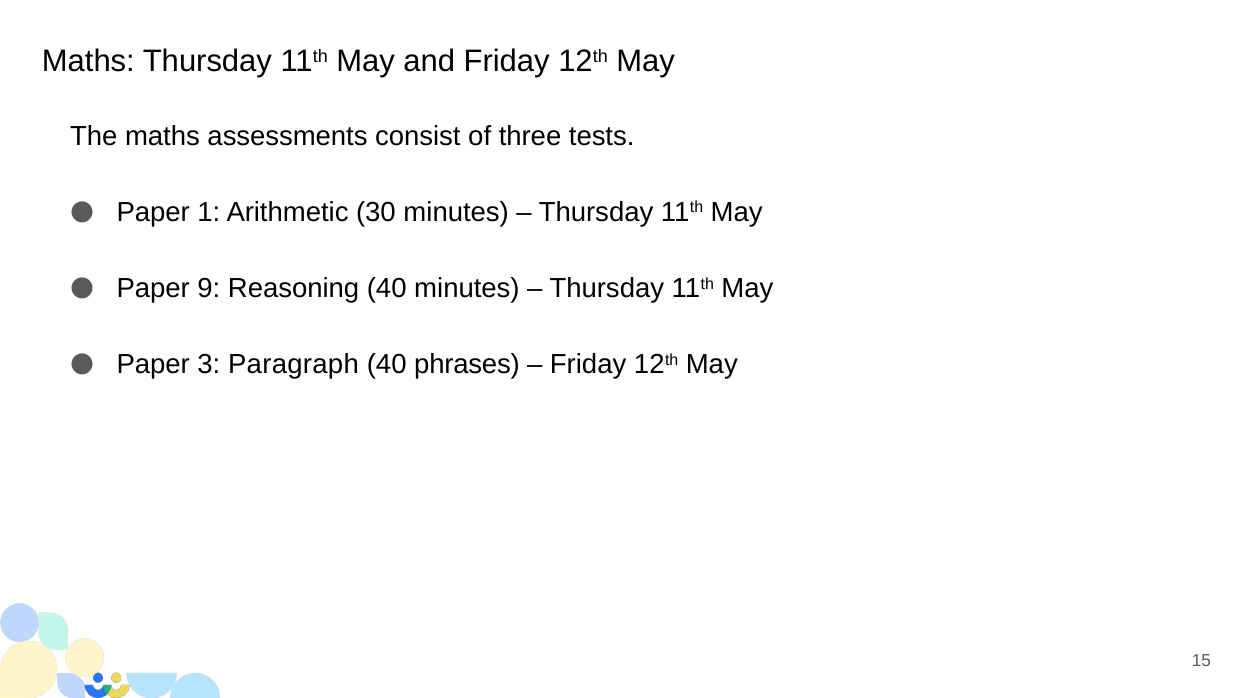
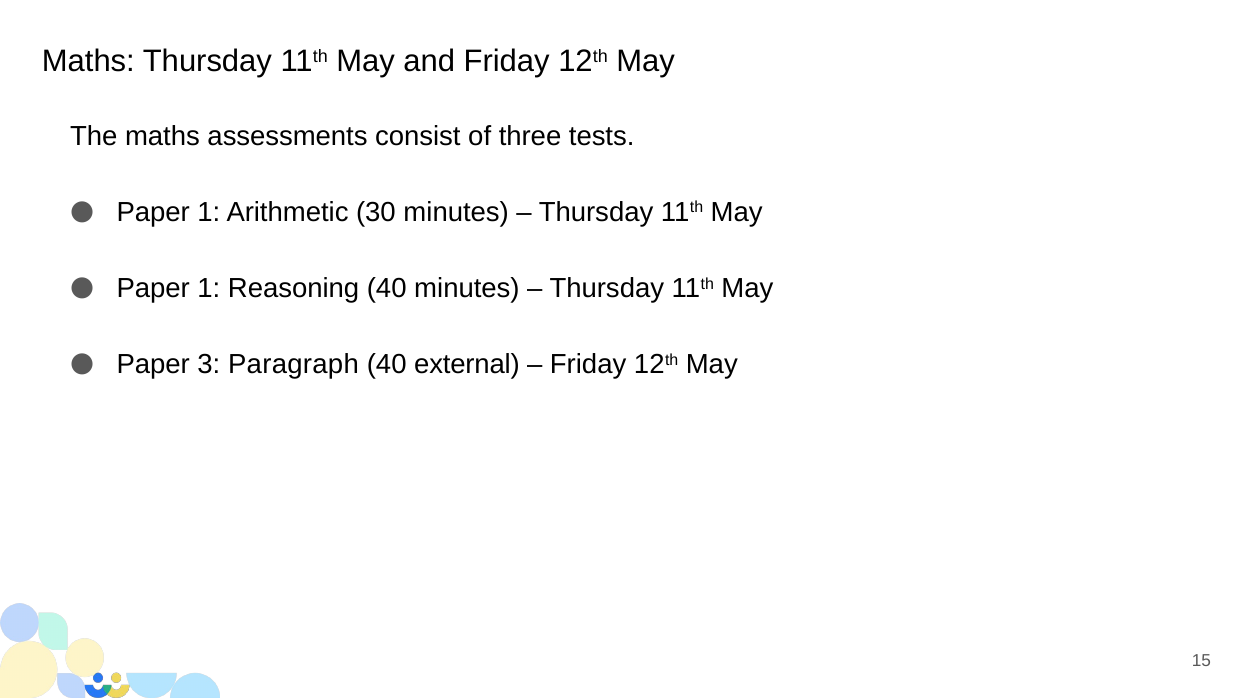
9 at (209, 288): 9 -> 1
phrases: phrases -> external
